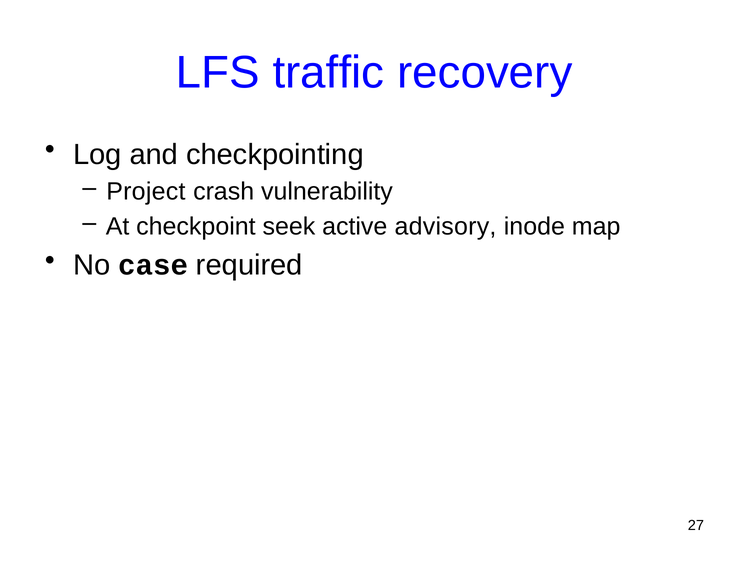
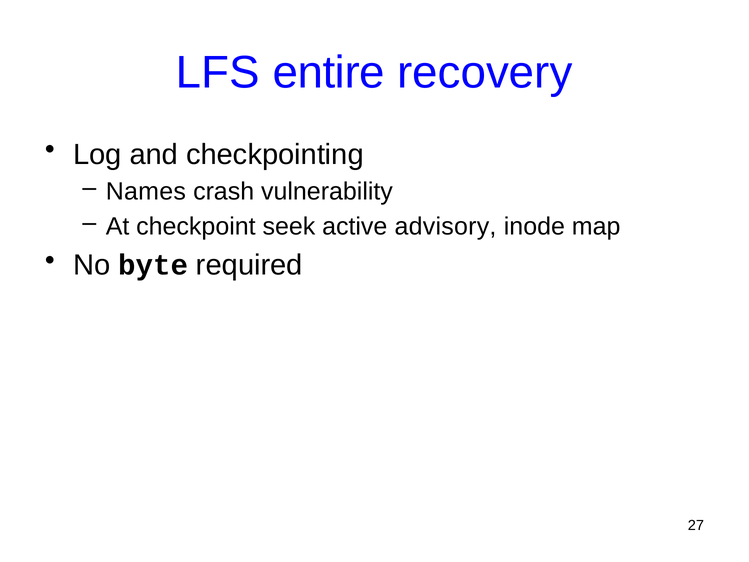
traffic: traffic -> entire
Project: Project -> Names
case: case -> byte
